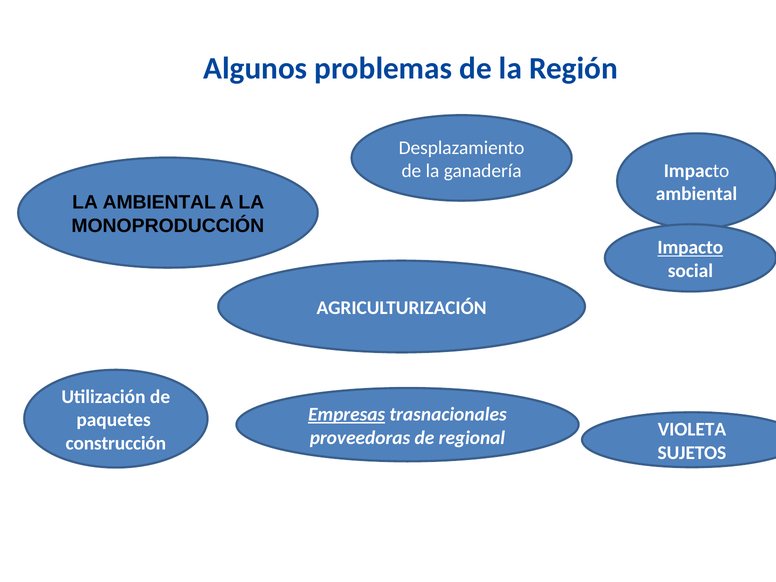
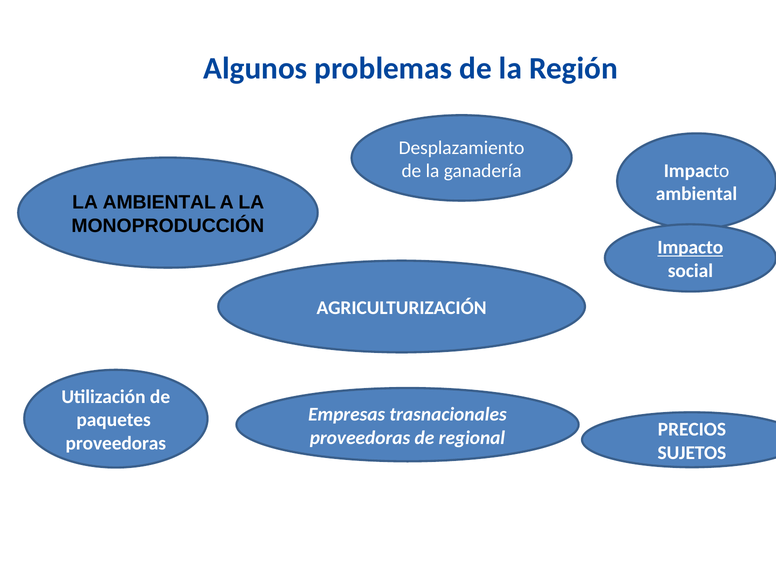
Empresas underline: present -> none
VIOLETA: VIOLETA -> PRECIOS
construcción at (116, 443): construcción -> proveedoras
